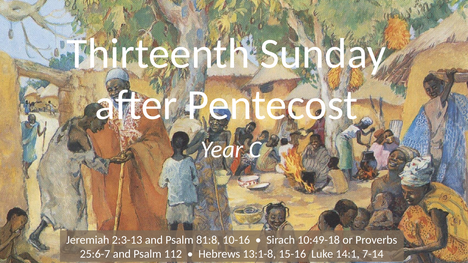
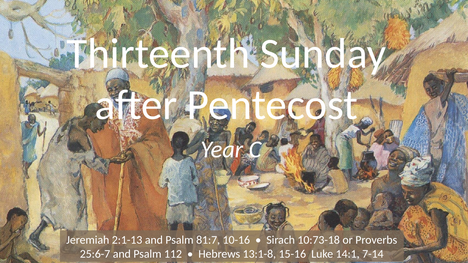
2:3-13: 2:3-13 -> 2:1-13
81:8: 81:8 -> 81:7
10:49-18: 10:49-18 -> 10:73-18
